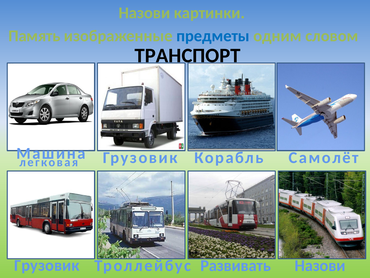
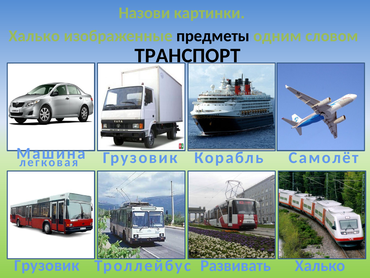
Память at (34, 36): Память -> Халько
предметы colour: blue -> black
Назови at (320, 265): Назови -> Халько
